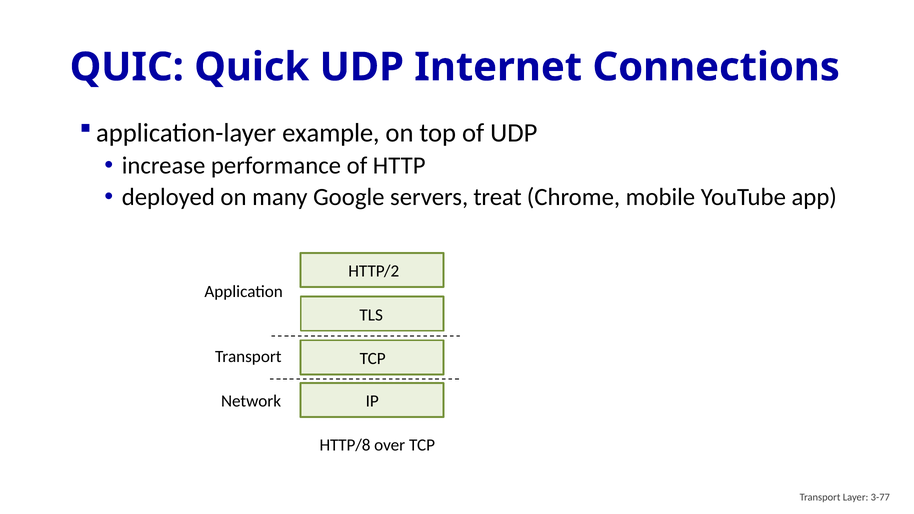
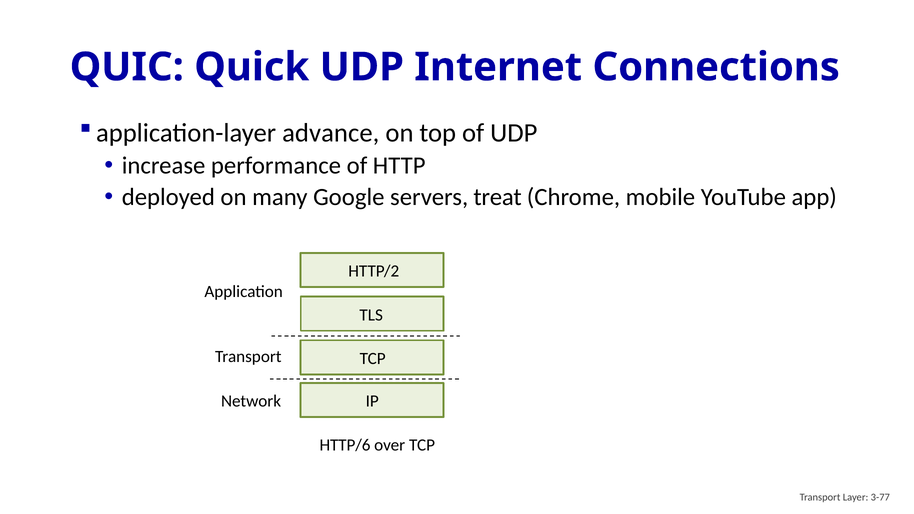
example: example -> advance
HTTP/8: HTTP/8 -> HTTP/6
